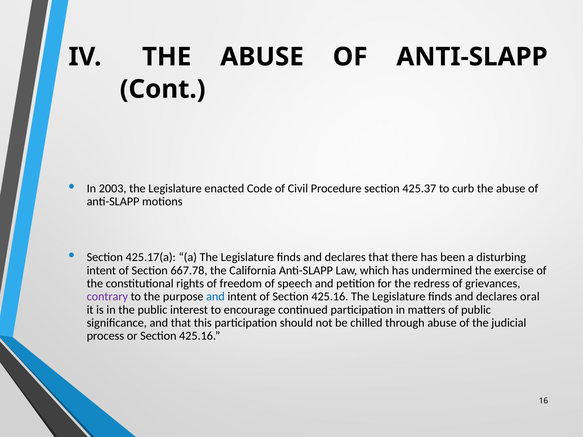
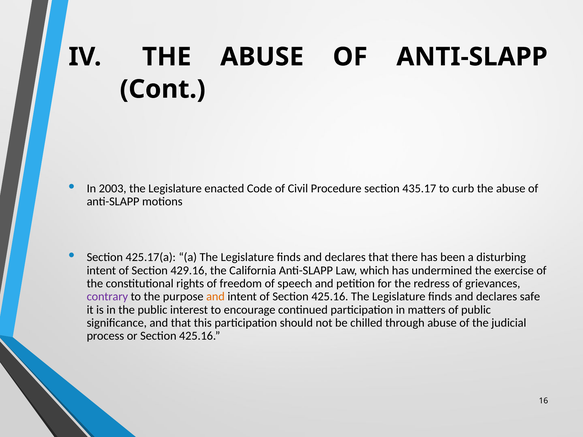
425.37: 425.37 -> 435.17
667.78: 667.78 -> 429.16
and at (215, 297) colour: blue -> orange
oral: oral -> safe
